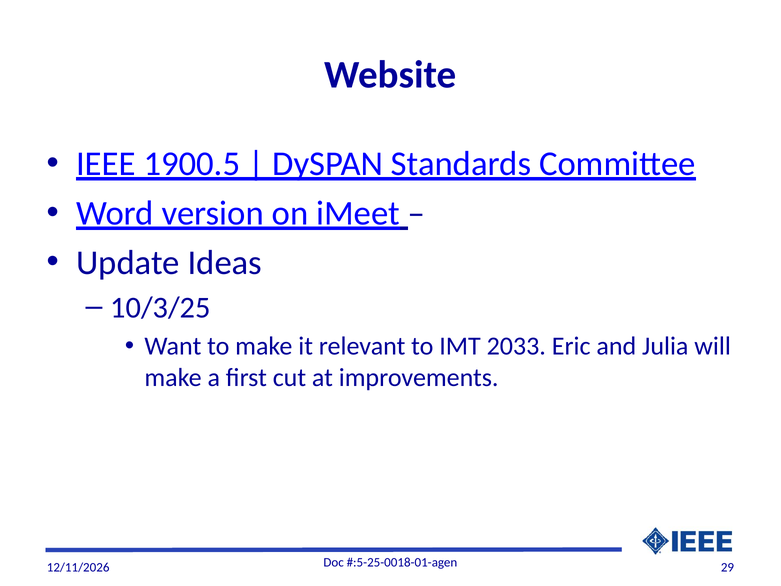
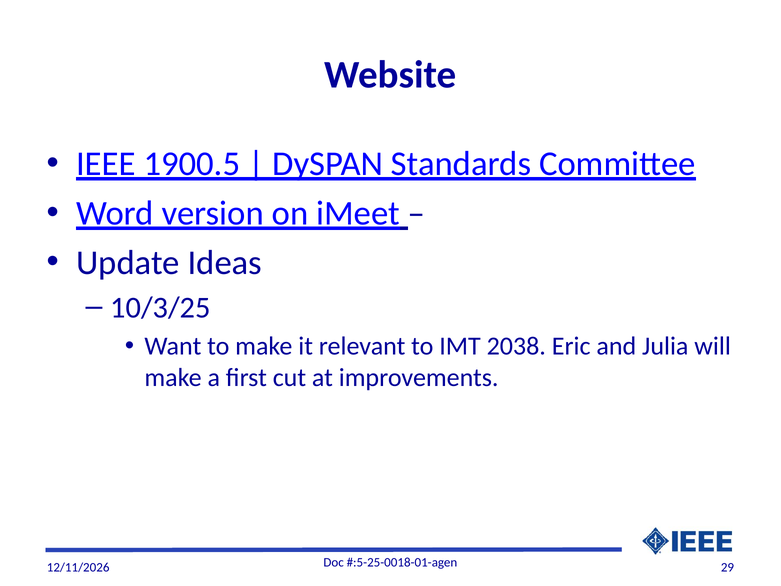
2033: 2033 -> 2038
